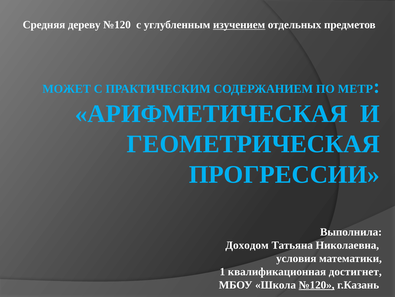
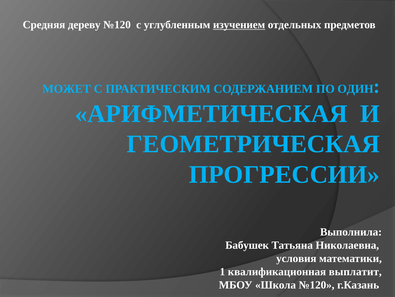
МЕТР: МЕТР -> ОДИН
Доходом: Доходом -> Бабушек
достигнет: достигнет -> выплатит
№120 at (317, 284) underline: present -> none
